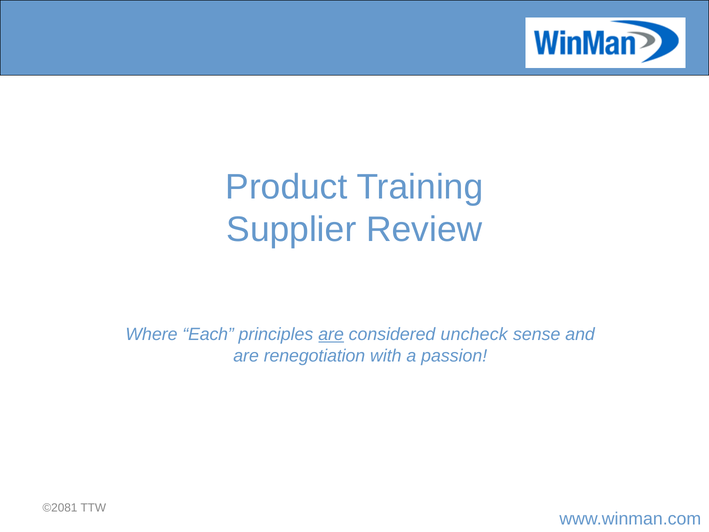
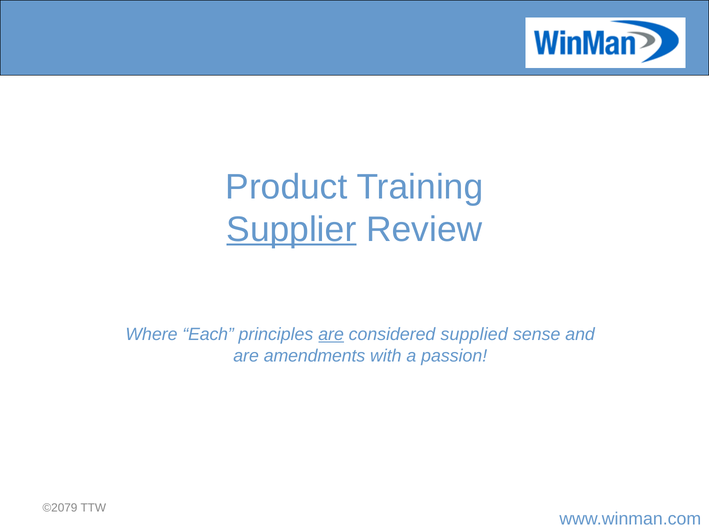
Supplier underline: none -> present
uncheck: uncheck -> supplied
renegotiation: renegotiation -> amendments
©2081: ©2081 -> ©2079
